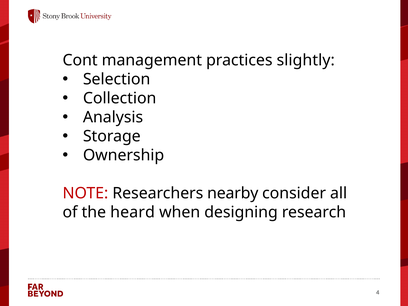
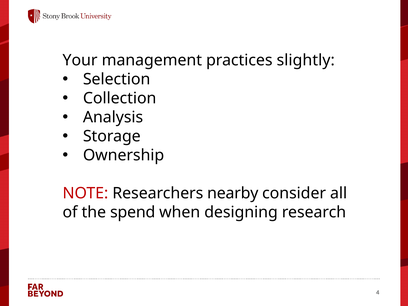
Cont: Cont -> Your
heard: heard -> spend
